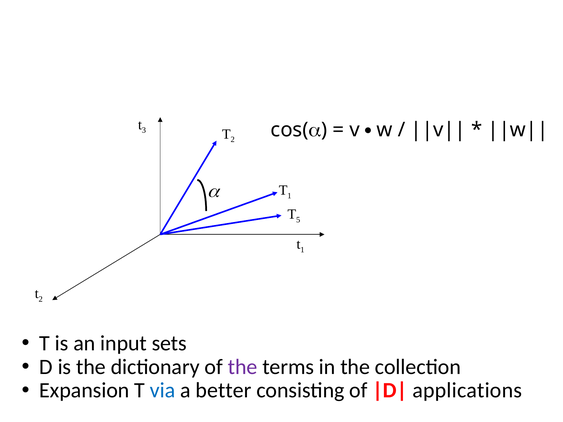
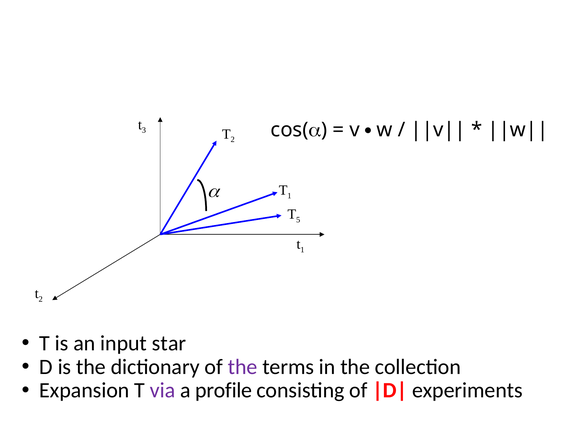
sets: sets -> star
via colour: blue -> purple
better: better -> profile
applications: applications -> experiments
